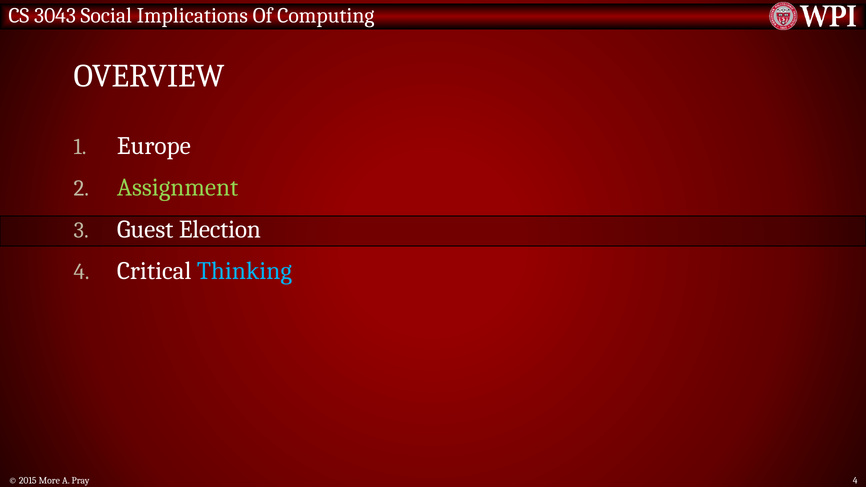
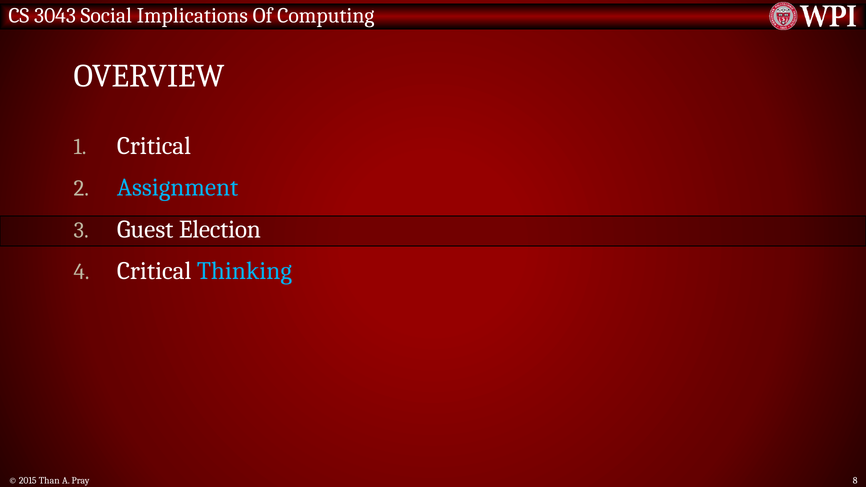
Europe at (154, 146): Europe -> Critical
Assignment colour: light green -> light blue
More: More -> Than
Pray 4: 4 -> 8
